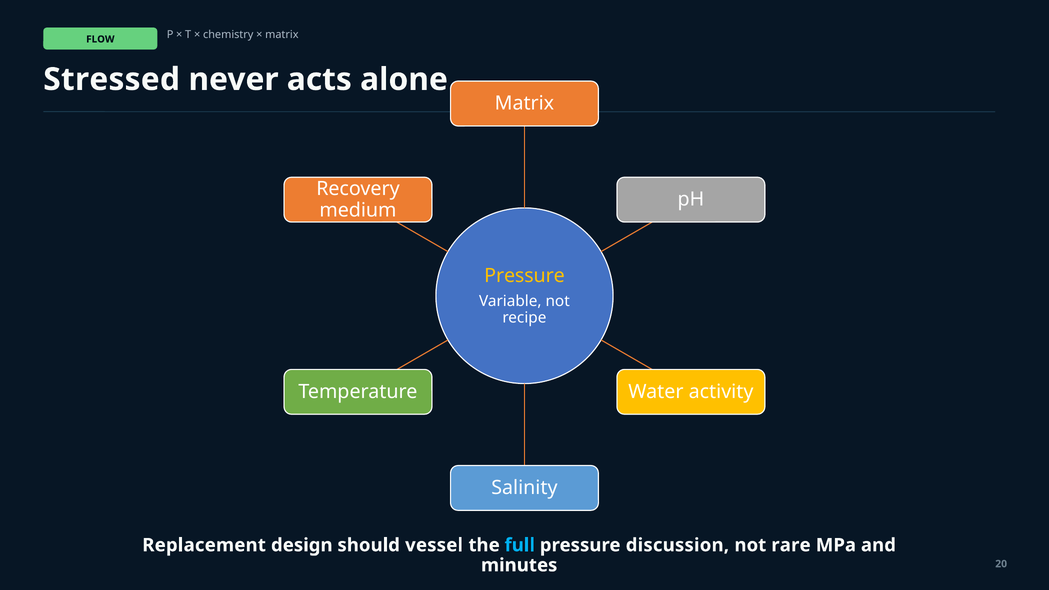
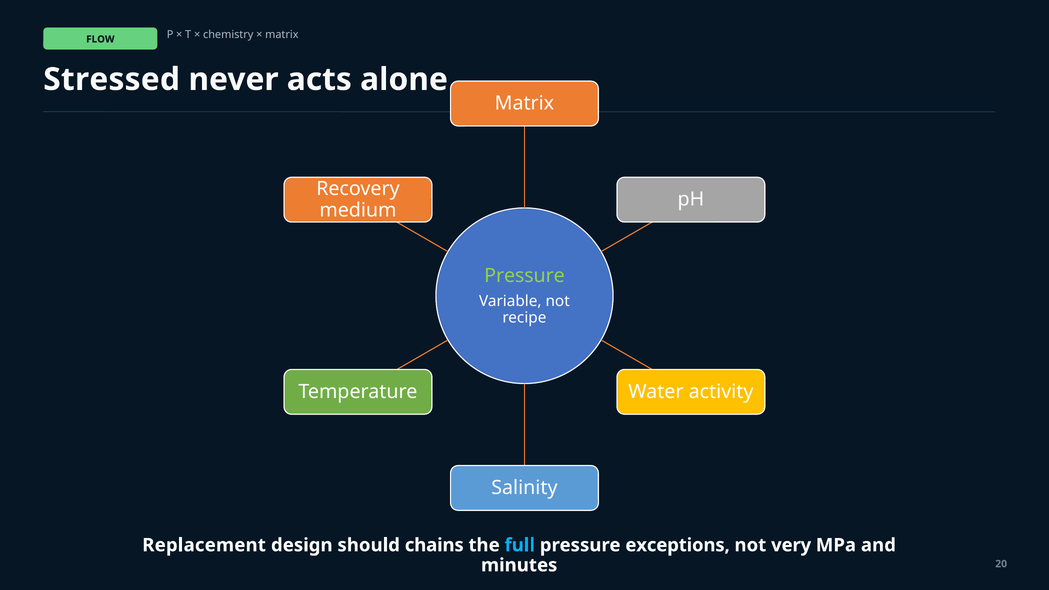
Pressure at (524, 276) colour: yellow -> light green
vessel: vessel -> chains
discussion: discussion -> exceptions
rare: rare -> very
